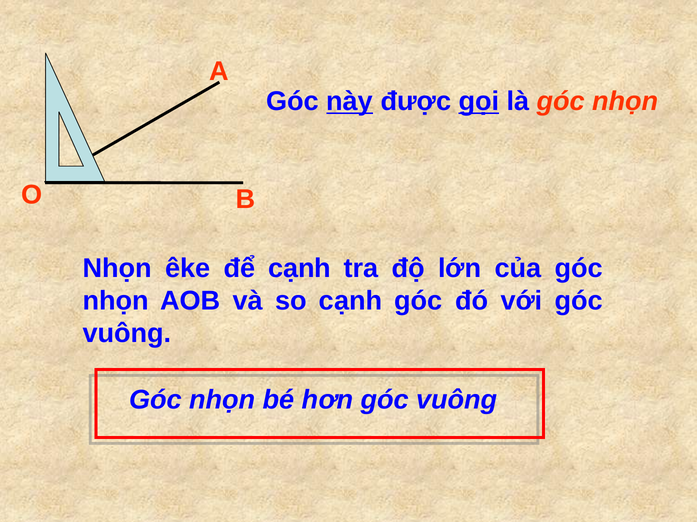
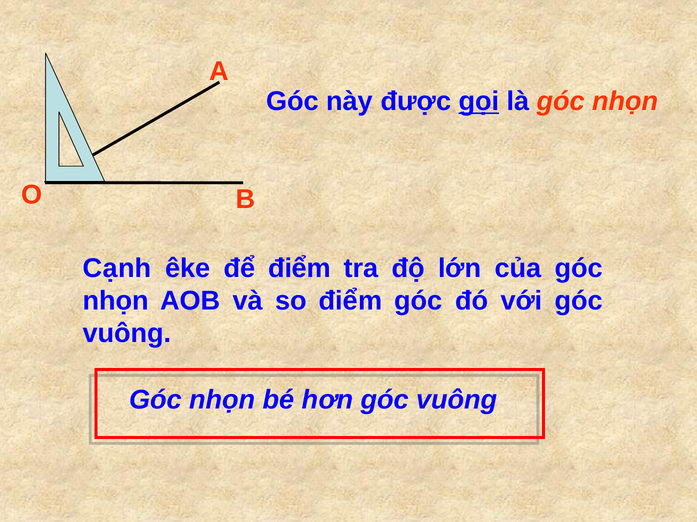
này underline: present -> none
Nhọn at (117, 269): Nhọn -> Cạnh
để cạnh: cạnh -> điểm
so cạnh: cạnh -> điểm
